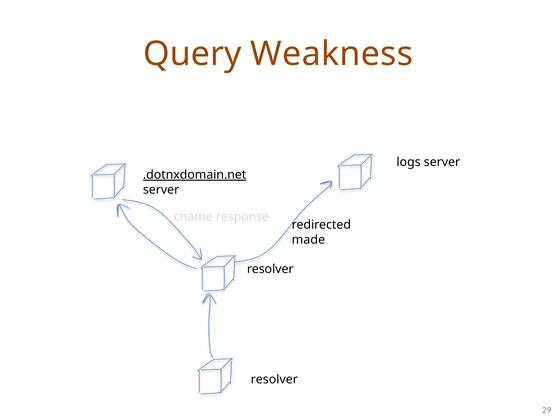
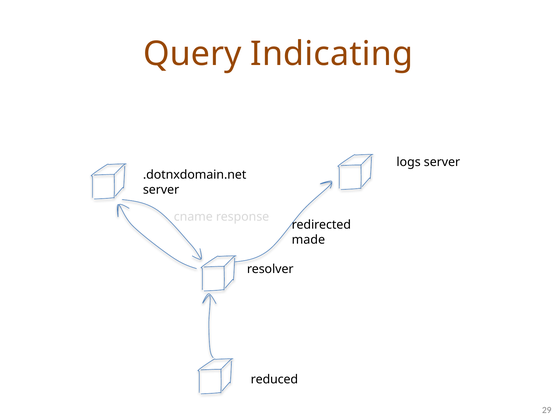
Weakness: Weakness -> Indicating
.dotnxdomain.net underline: present -> none
resolver at (274, 379): resolver -> reduced
